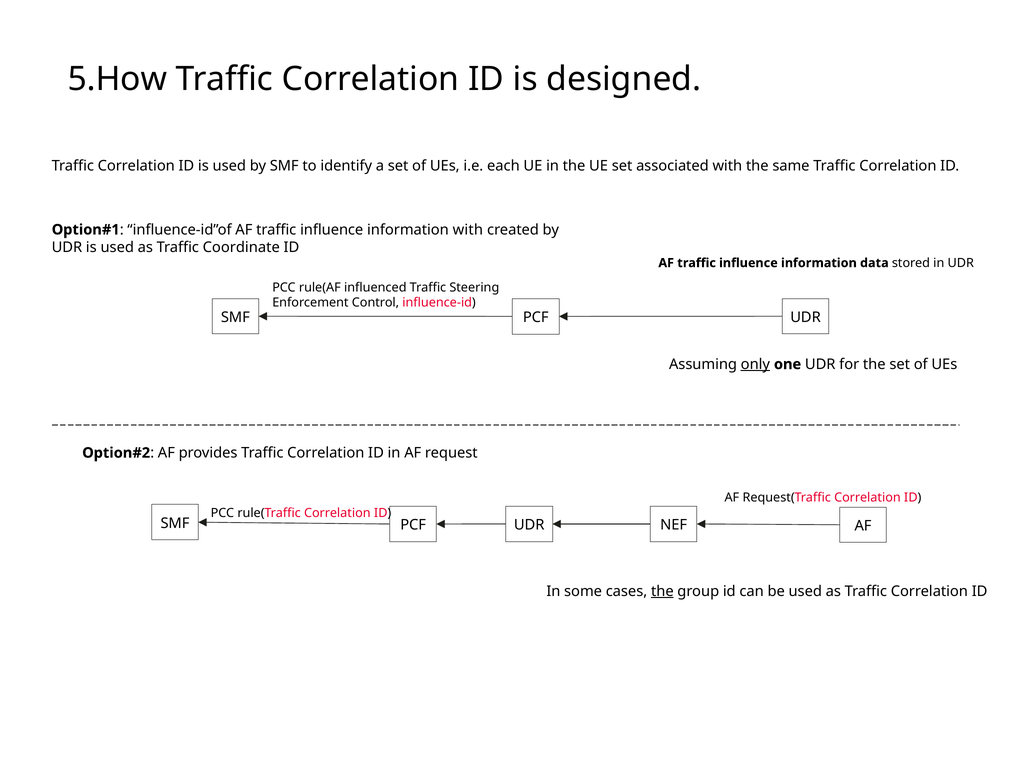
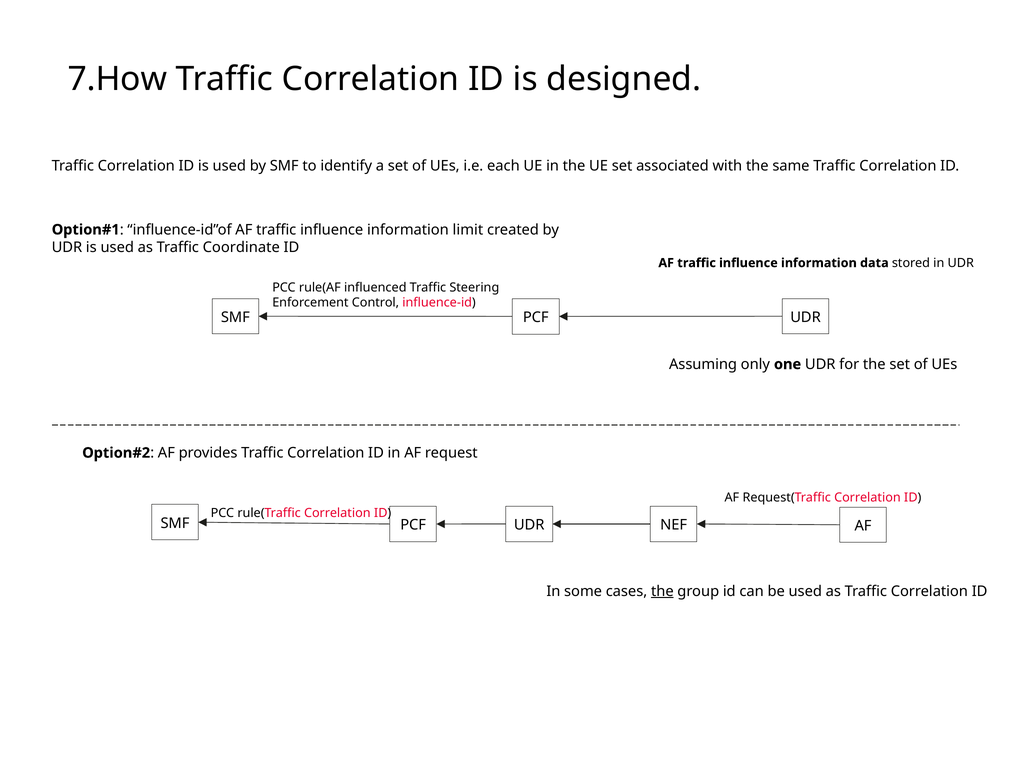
5.How: 5.How -> 7.How
information with: with -> limit
only underline: present -> none
